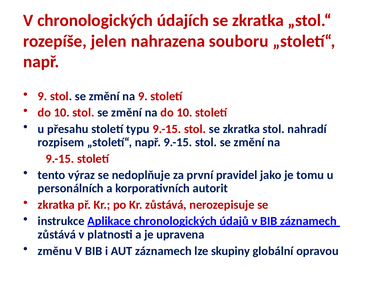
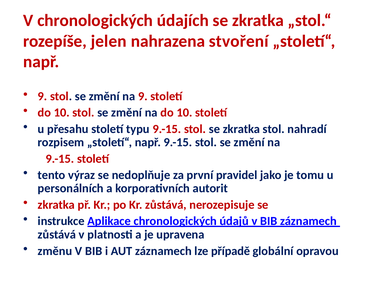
souboru: souboru -> stvoření
skupiny: skupiny -> případě
